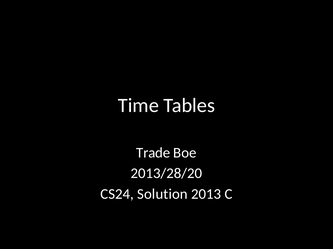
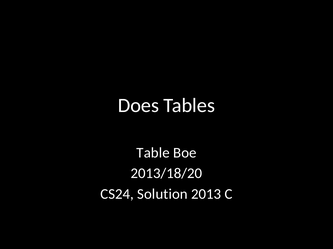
Time: Time -> Does
Trade: Trade -> Table
2013/28/20: 2013/28/20 -> 2013/18/20
